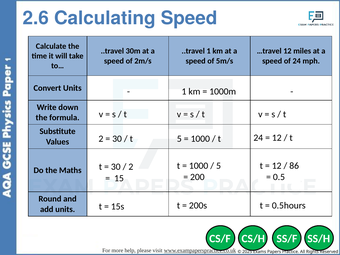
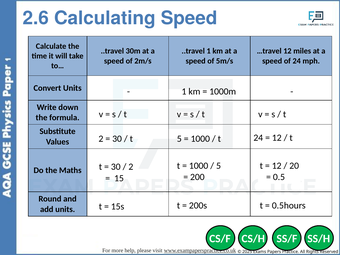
86: 86 -> 20
